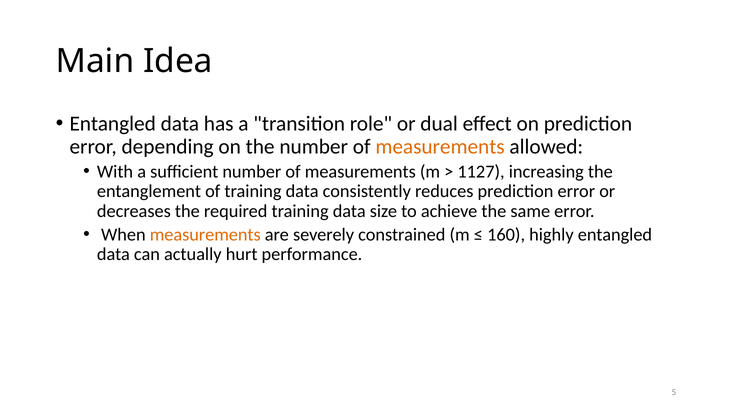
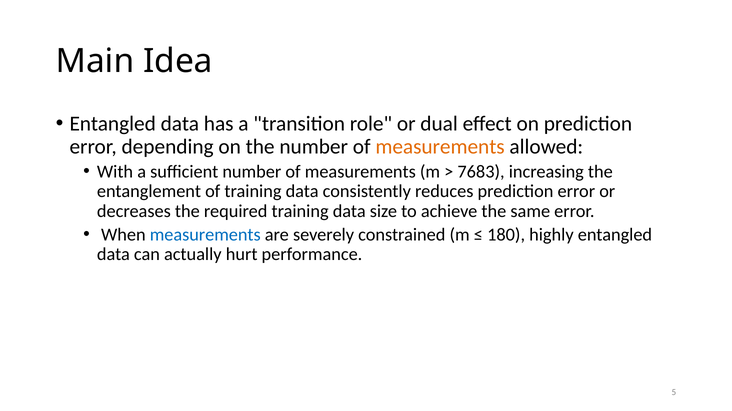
1127: 1127 -> 7683
measurements at (205, 235) colour: orange -> blue
160: 160 -> 180
